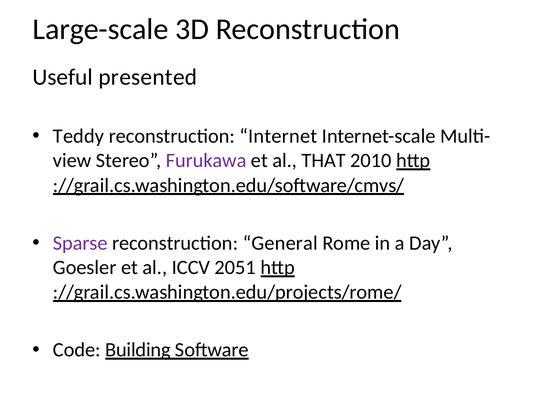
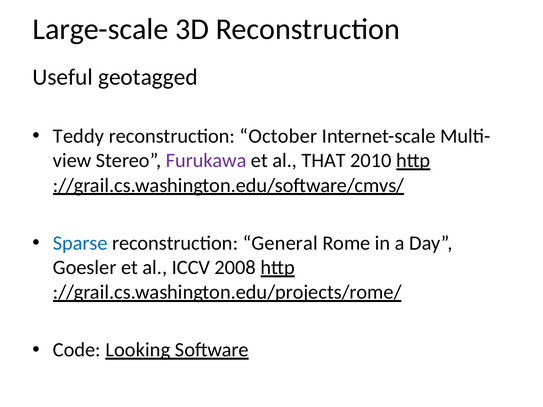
presented: presented -> geotagged
Internet: Internet -> October
Sparse colour: purple -> blue
2051: 2051 -> 2008
Building: Building -> Looking
